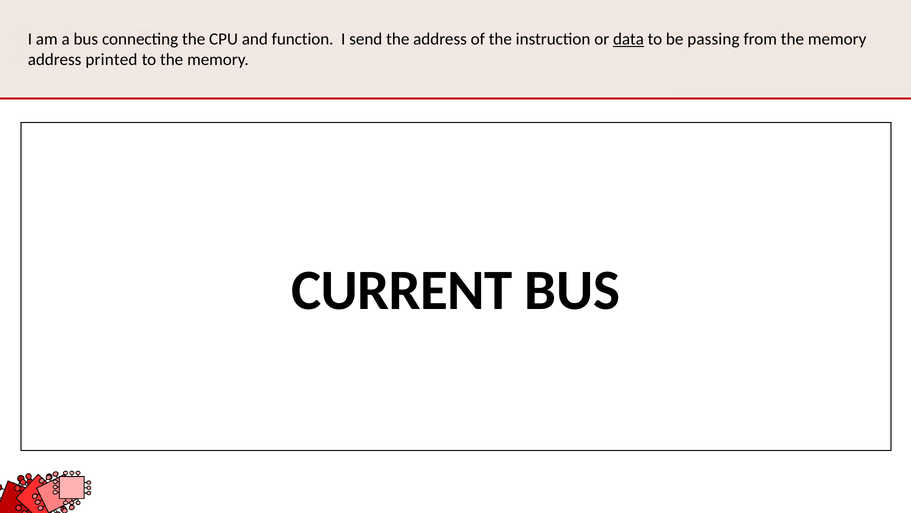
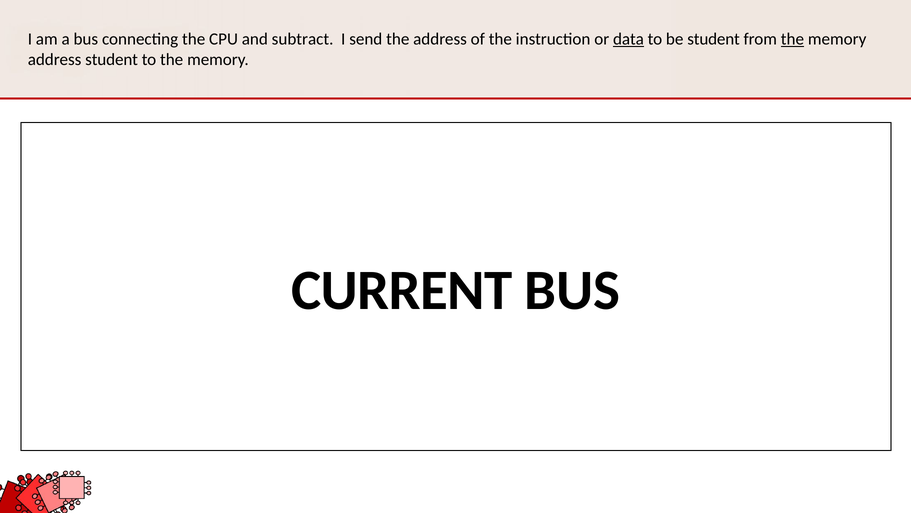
function: function -> subtract
be passing: passing -> student
the at (792, 39) underline: none -> present
address printed: printed -> student
